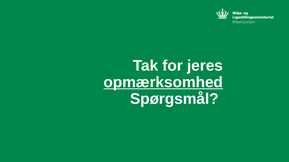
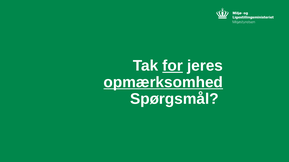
for underline: none -> present
